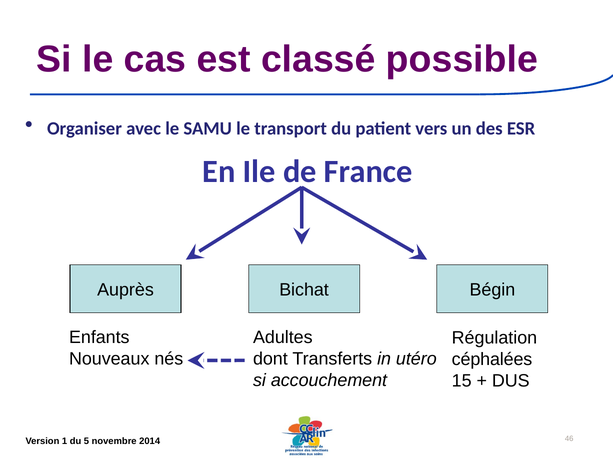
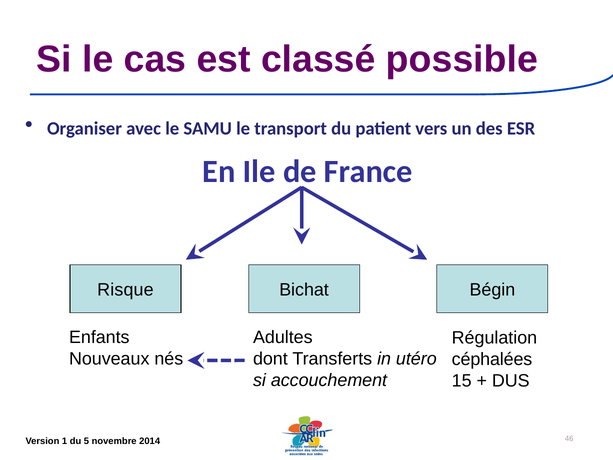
Auprès: Auprès -> Risque
